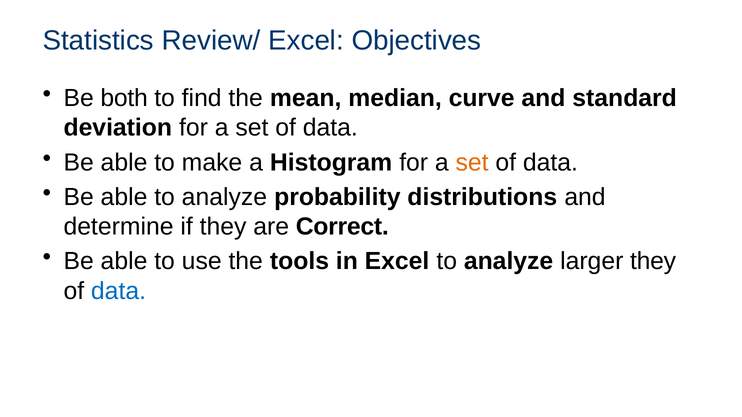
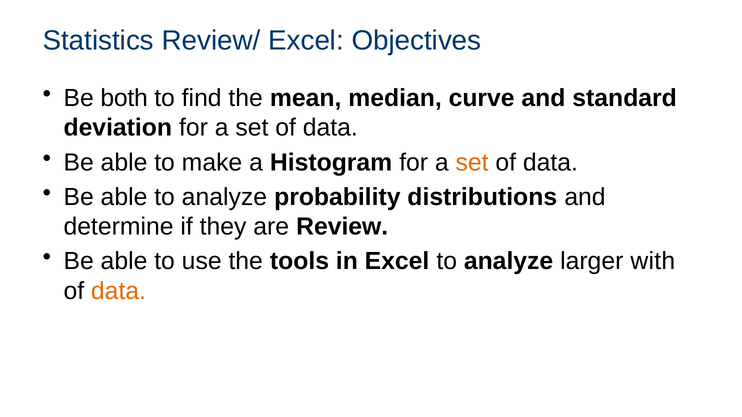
Correct: Correct -> Review
larger they: they -> with
data at (118, 291) colour: blue -> orange
